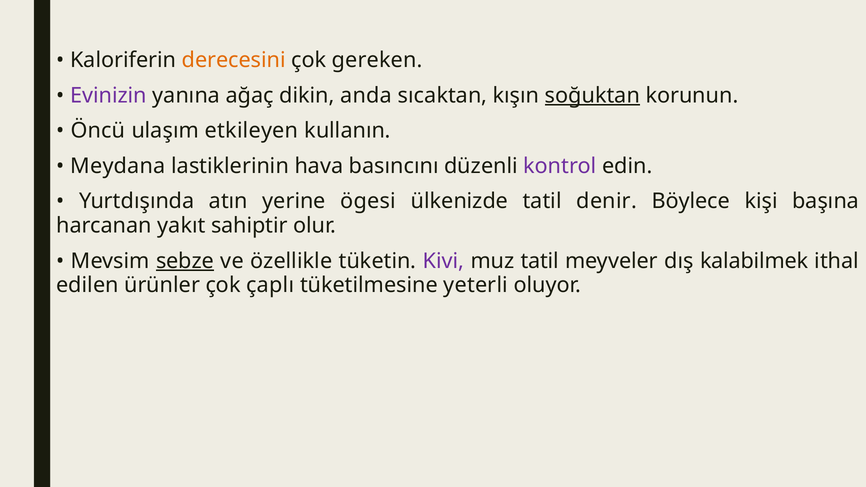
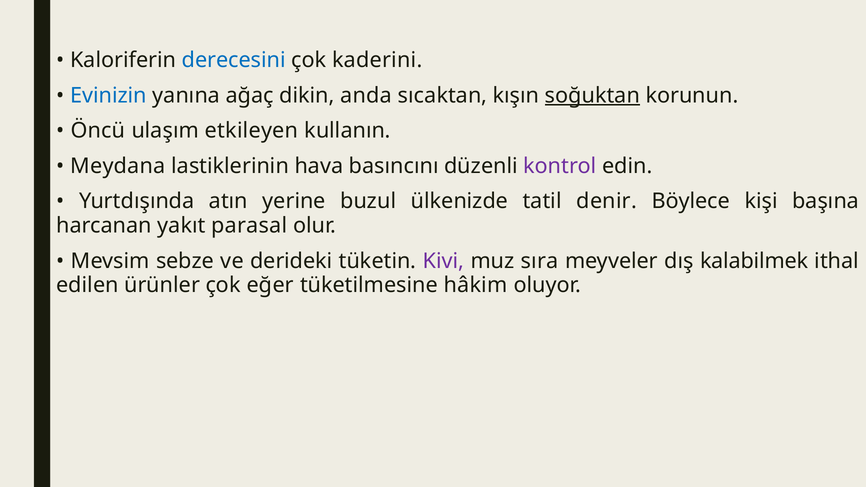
derecesini colour: orange -> blue
gereken: gereken -> kaderini
Evinizin colour: purple -> blue
ögesi: ögesi -> buzul
sahiptir: sahiptir -> parasal
sebze underline: present -> none
özellikle: özellikle -> derideki
muz tatil: tatil -> sıra
çaplı: çaplı -> eğer
yeterli: yeterli -> hâkim
